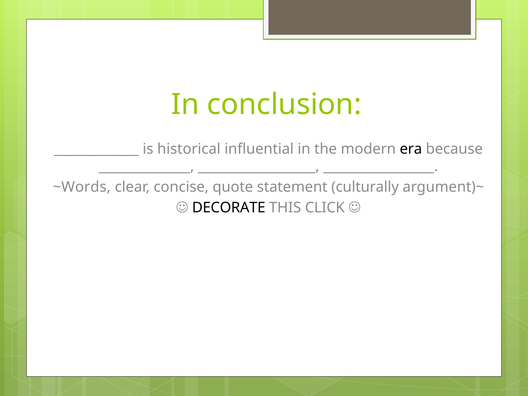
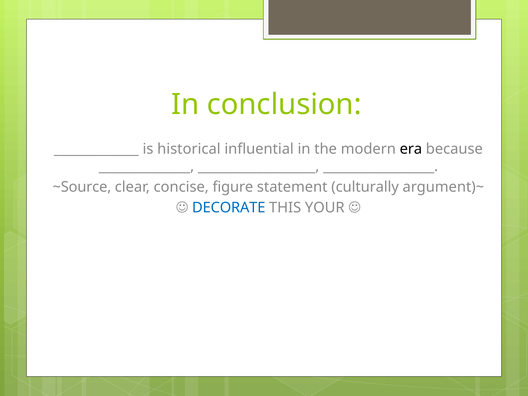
~Words: ~Words -> ~Source
quote: quote -> figure
DECORATE colour: black -> blue
CLICK: CLICK -> YOUR
